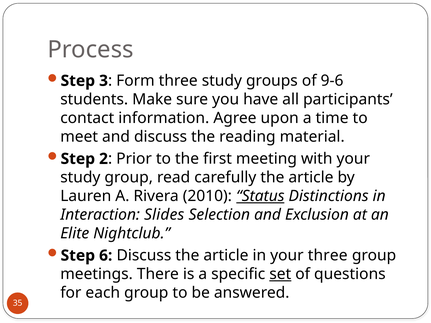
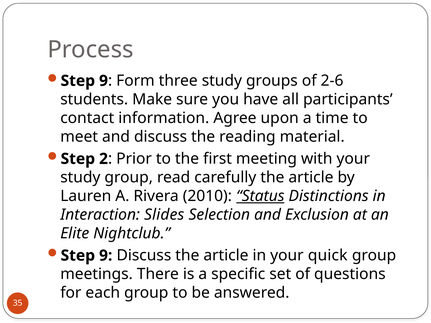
3 at (104, 81): 3 -> 9
9-6: 9-6 -> 2-6
6 at (106, 256): 6 -> 9
your three: three -> quick
set underline: present -> none
